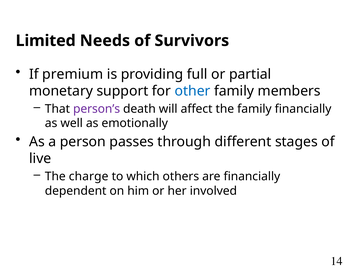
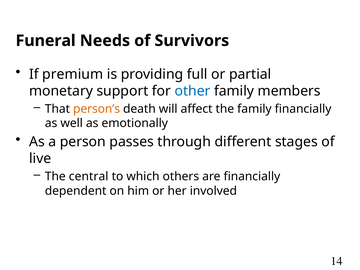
Limited: Limited -> Funeral
person’s colour: purple -> orange
charge: charge -> central
